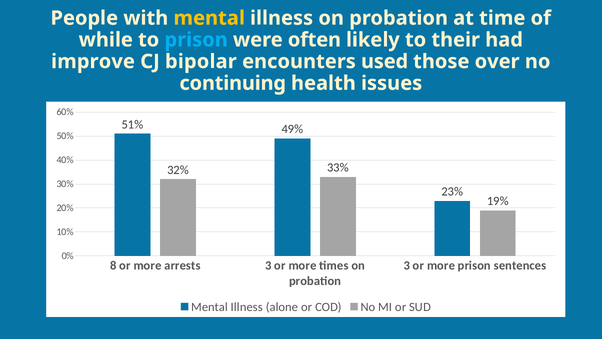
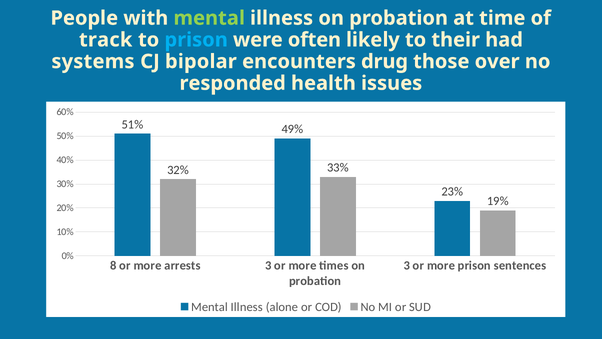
mental at (209, 18) colour: yellow -> light green
while: while -> track
improve: improve -> systems
used: used -> drug
continuing: continuing -> responded
